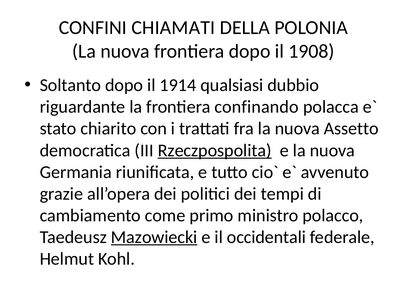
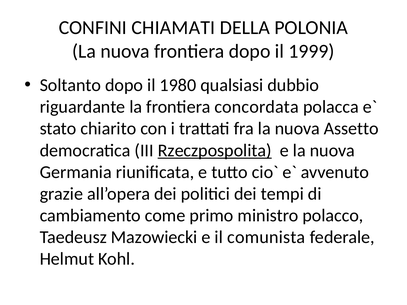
1908: 1908 -> 1999
1914: 1914 -> 1980
confinando: confinando -> concordata
Mazowiecki underline: present -> none
occidentali: occidentali -> comunista
